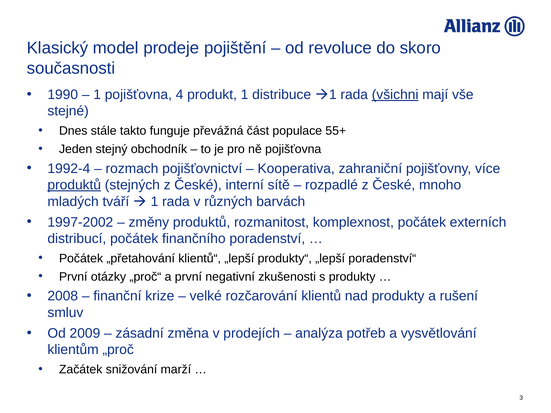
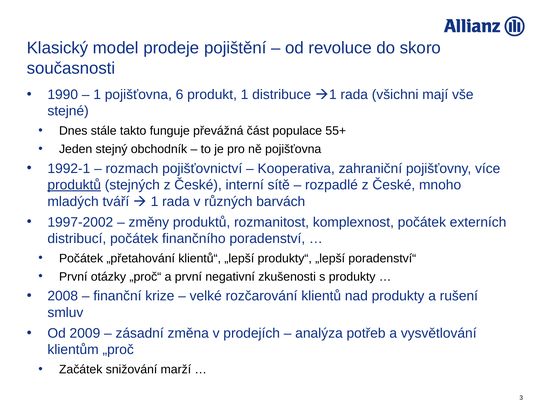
4: 4 -> 6
všichni underline: present -> none
1992-4: 1992-4 -> 1992-1
